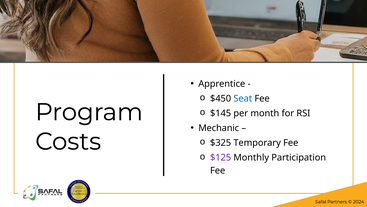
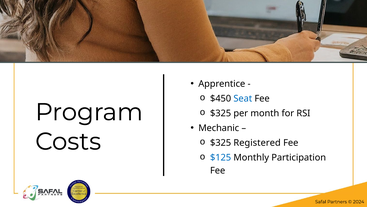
$145 at (221, 113): $145 -> $325
Temporary: Temporary -> Registered
$125 colour: purple -> blue
